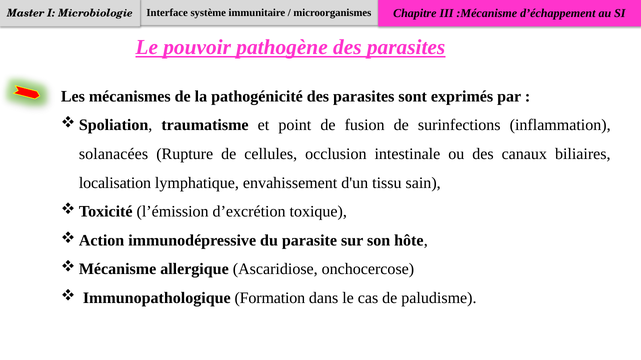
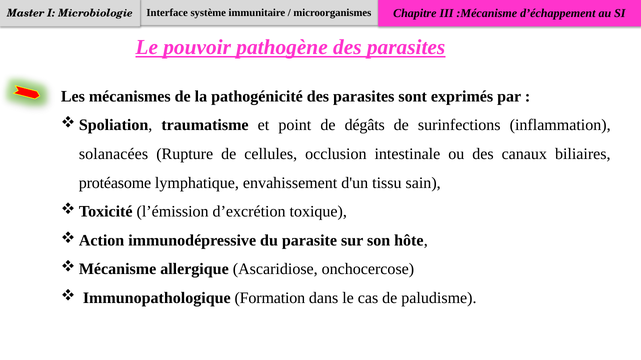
fusion: fusion -> dégâts
localisation: localisation -> protéasome
